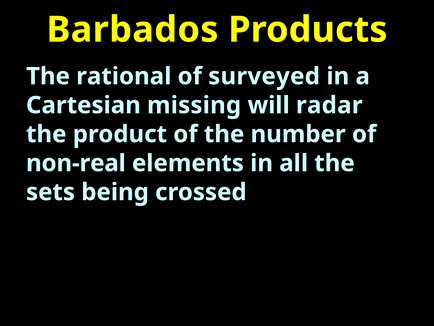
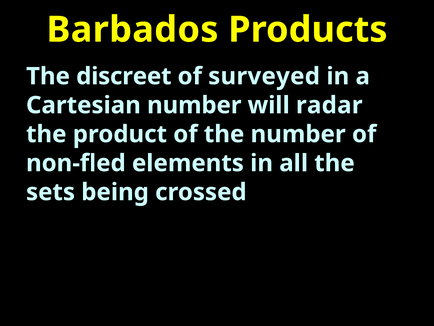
rational: rational -> discreet
Cartesian missing: missing -> number
non-real: non-real -> non-fled
